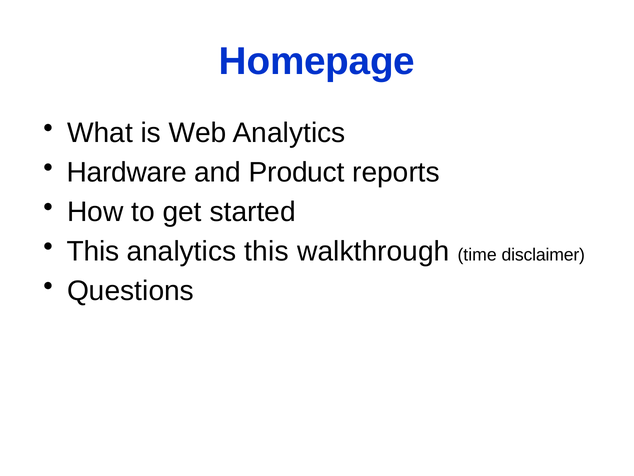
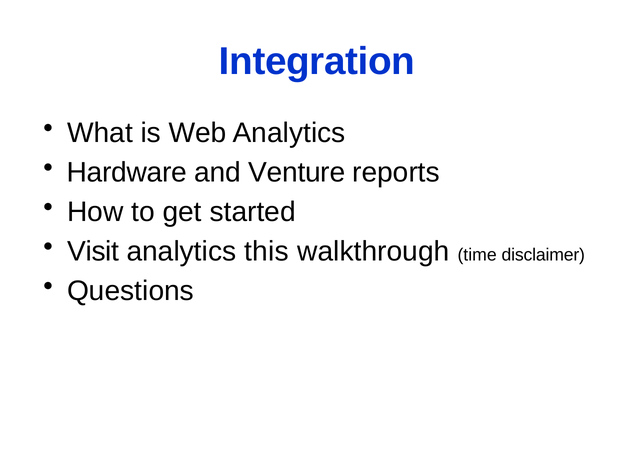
Homepage: Homepage -> Integration
Product: Product -> Venture
This at (93, 251): This -> Visit
